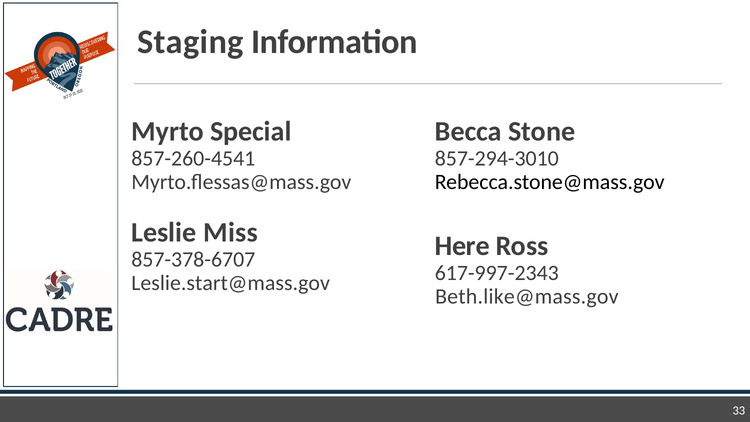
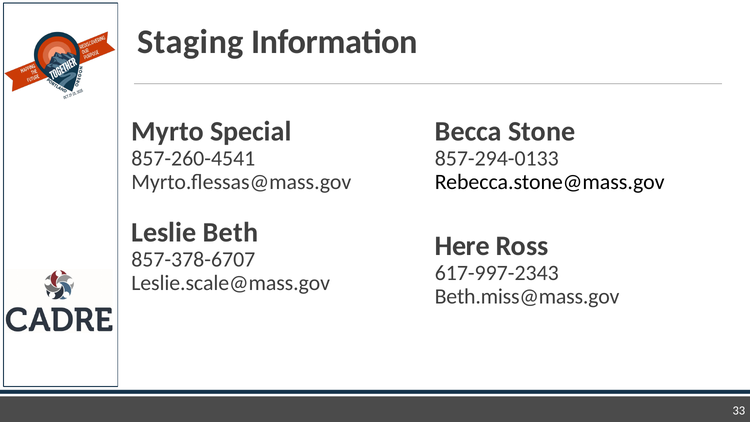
857-294-3010: 857-294-3010 -> 857-294-0133
Miss: Miss -> Beth
Leslie.start@mass.gov: Leslie.start@mass.gov -> Leslie.scale@mass.gov
Beth.like@mass.gov: Beth.like@mass.gov -> Beth.miss@mass.gov
